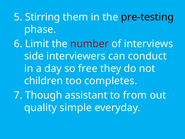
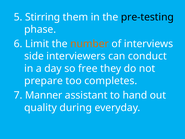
number colour: red -> orange
children: children -> prepare
Though: Though -> Manner
from: from -> hand
simple: simple -> during
